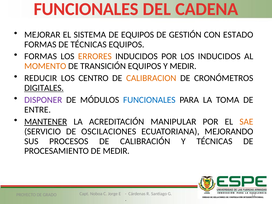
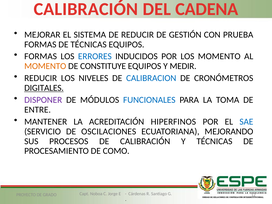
FUNCIONALES at (86, 9): FUNCIONALES -> CALIBRACIÓN
DE EQUIPOS: EQUIPOS -> REDUCIR
ESTADO: ESTADO -> PRUEBA
ERRORES colour: orange -> blue
LOS INDUCIDOS: INDUCIDOS -> MOMENTO
TRANSICIÓN: TRANSICIÓN -> CONSTITUYE
CENTRO: CENTRO -> NIVELES
CALIBRACION colour: orange -> blue
MANTENER underline: present -> none
MANIPULAR: MANIPULAR -> HIPERFINOS
SAE colour: orange -> blue
DE MEDIR: MEDIR -> COMO
